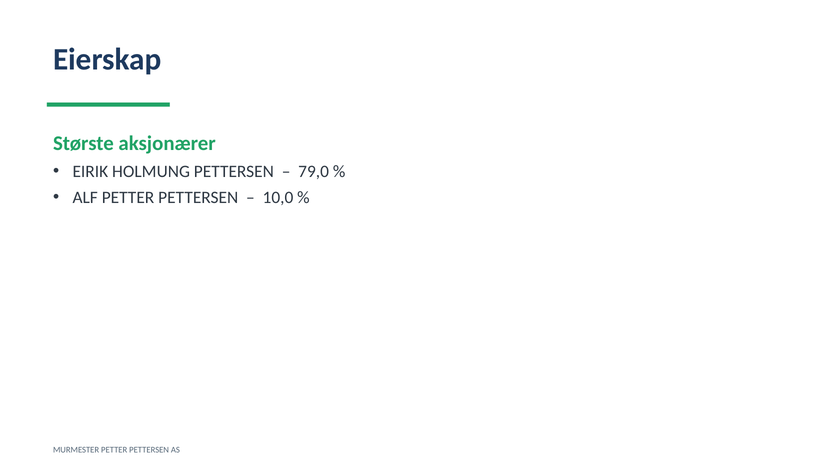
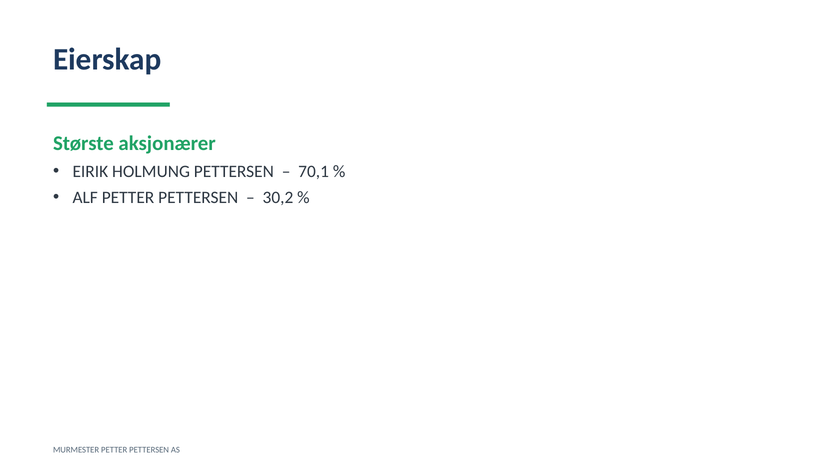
79,0: 79,0 -> 70,1
10,0: 10,0 -> 30,2
